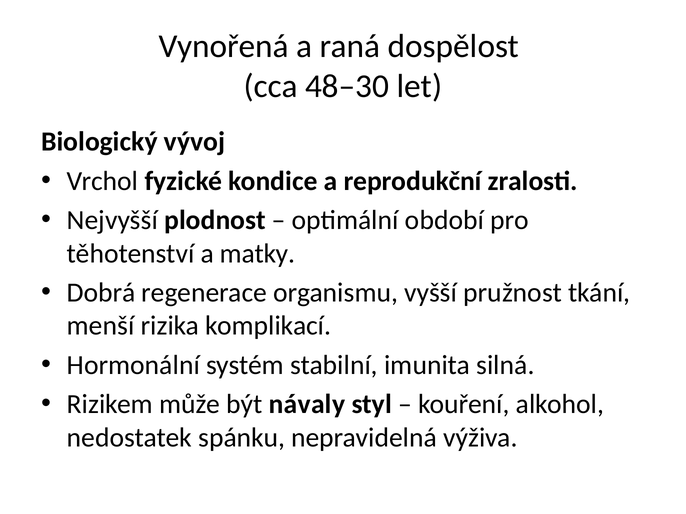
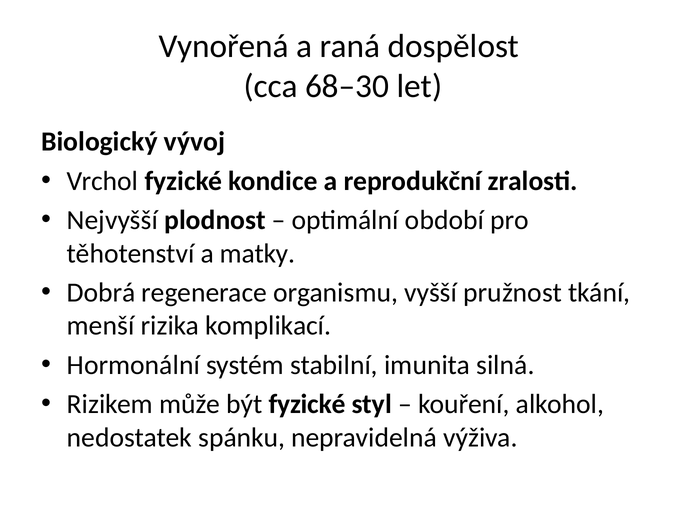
48–30: 48–30 -> 68–30
být návaly: návaly -> fyzické
